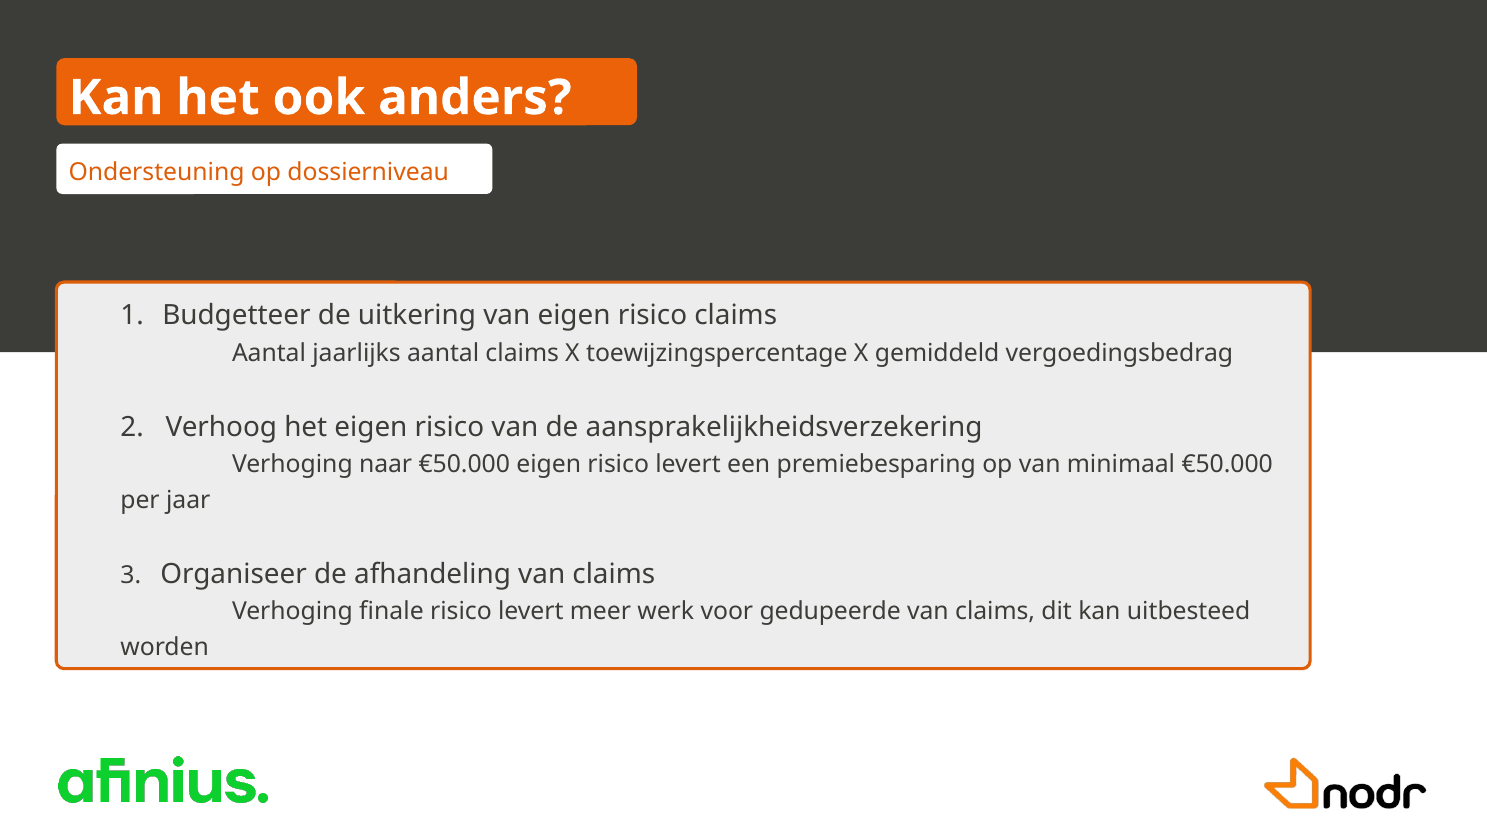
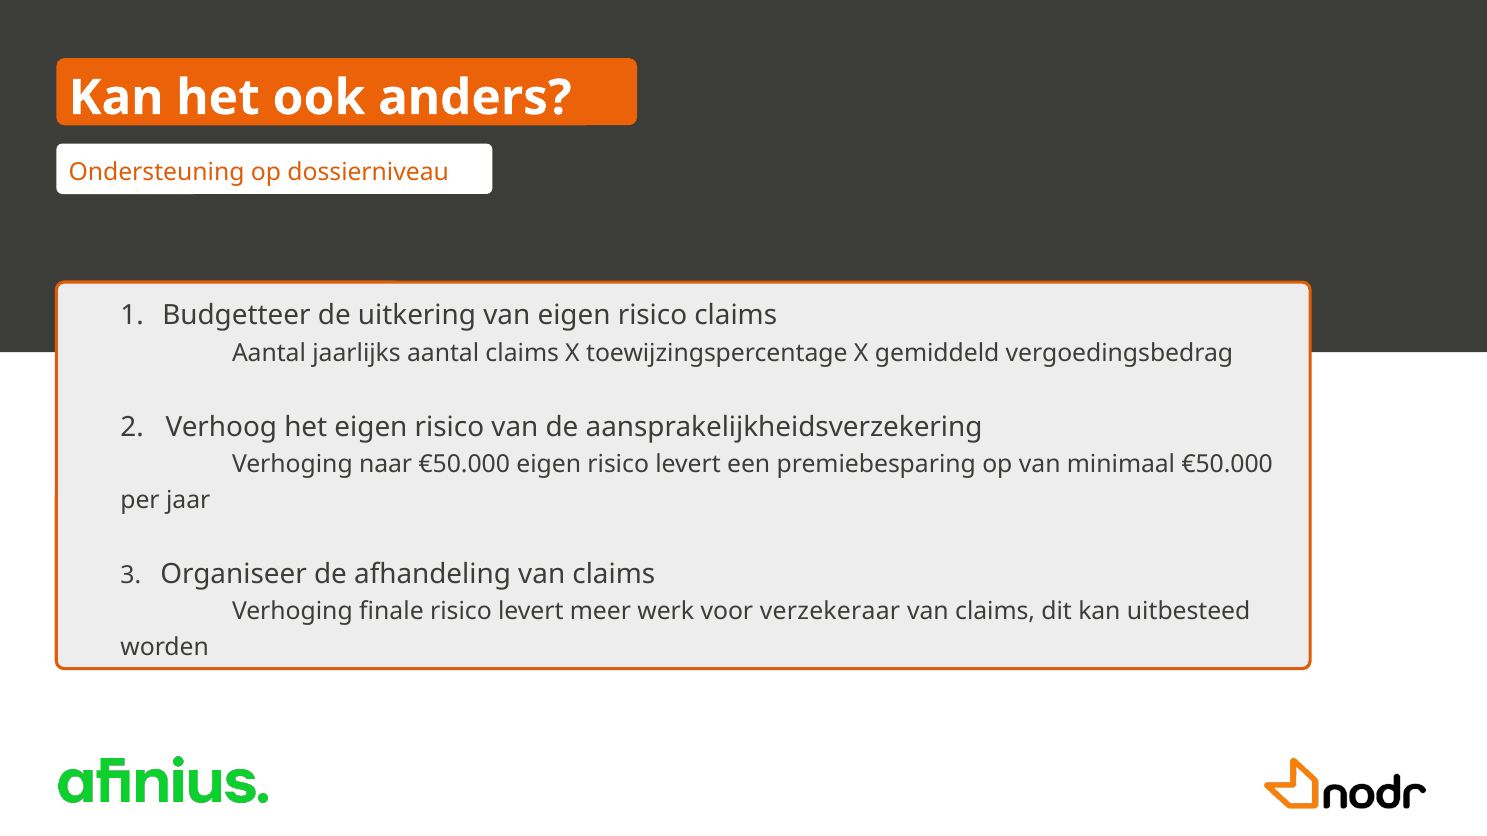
gedupeerde: gedupeerde -> verzekeraar
